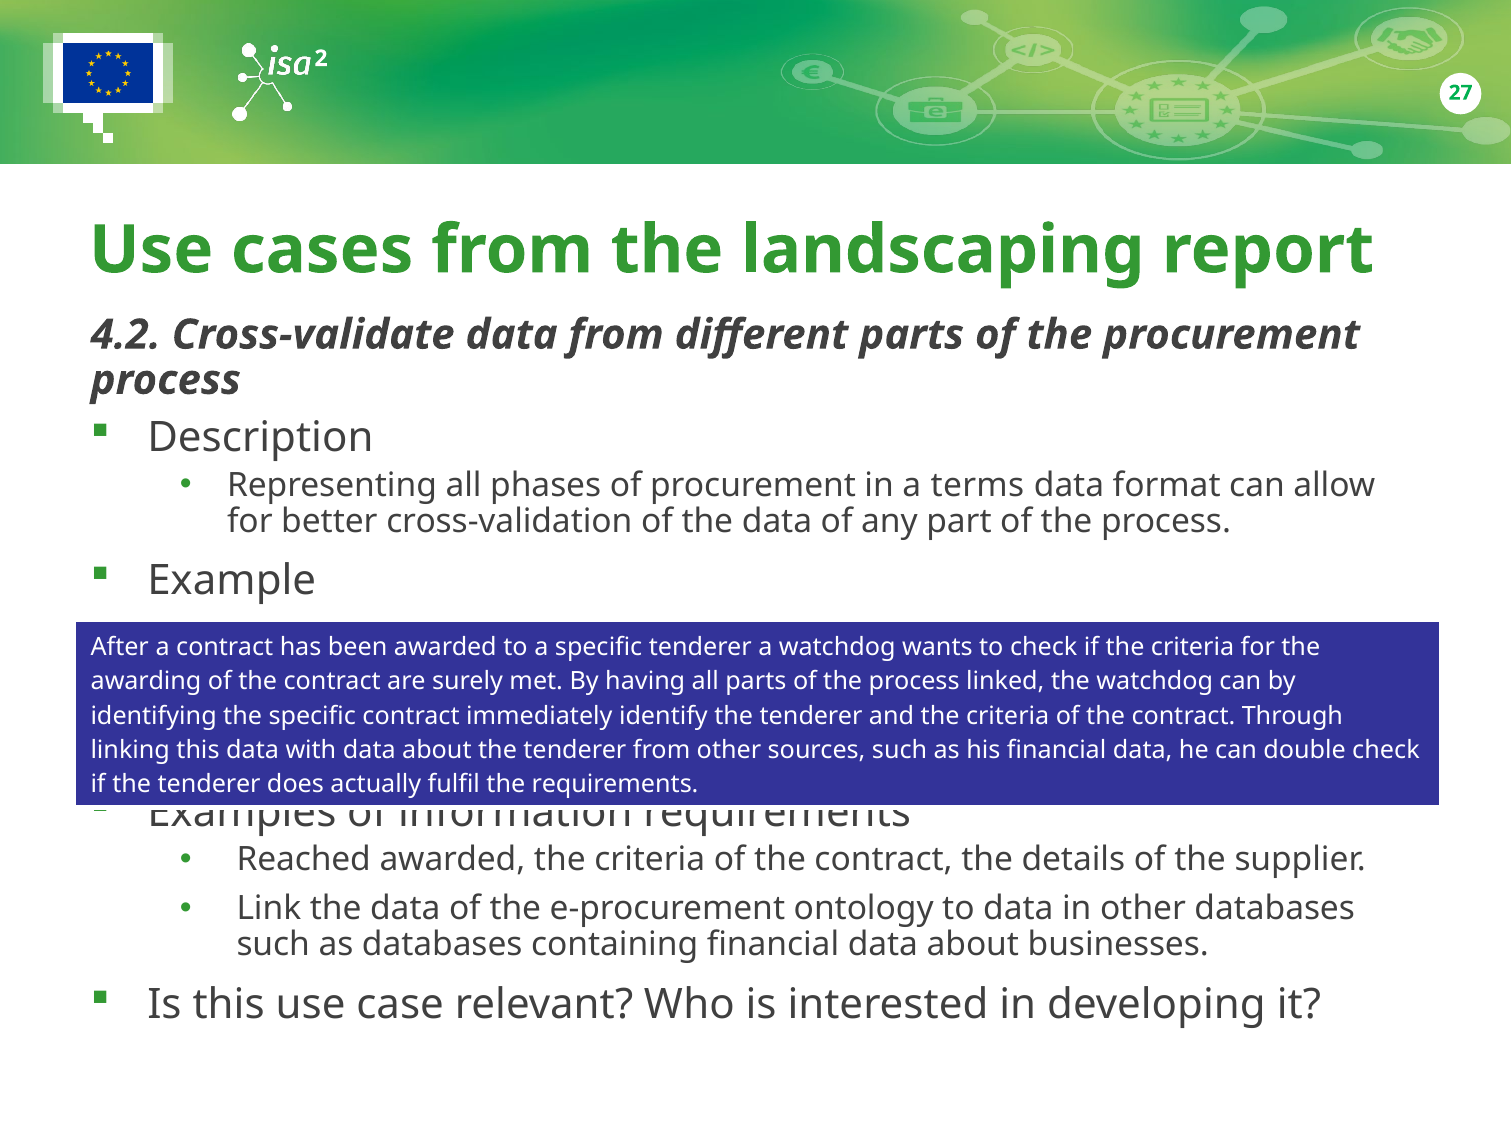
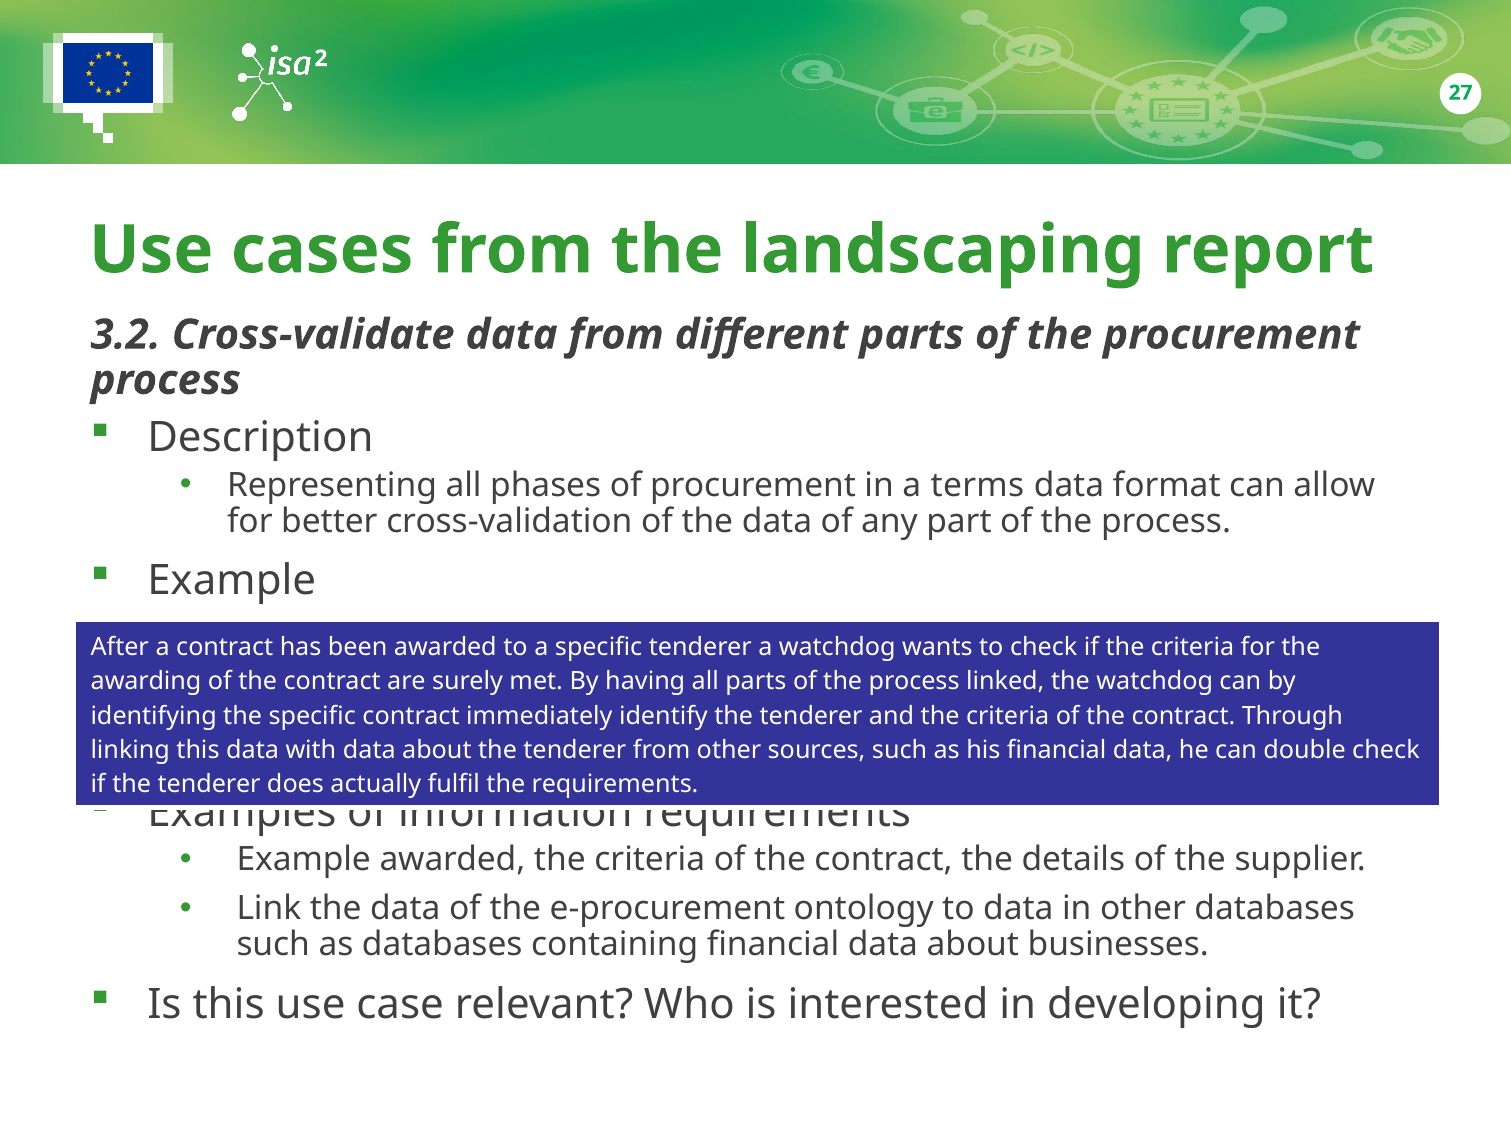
4.2: 4.2 -> 3.2
Reached at (304, 860): Reached -> Example
